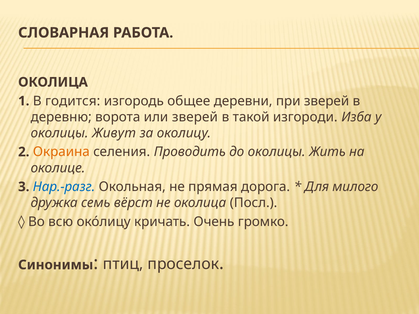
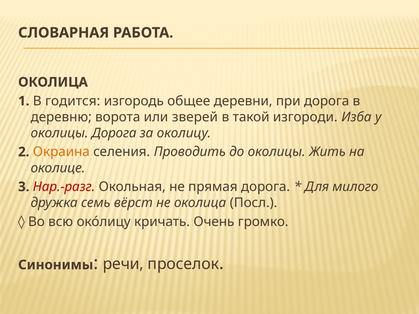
при зверей: зверей -> дорога
околицы Живут: Живут -> Дорога
Нар.-разг colour: blue -> red
птиц: птиц -> речи
